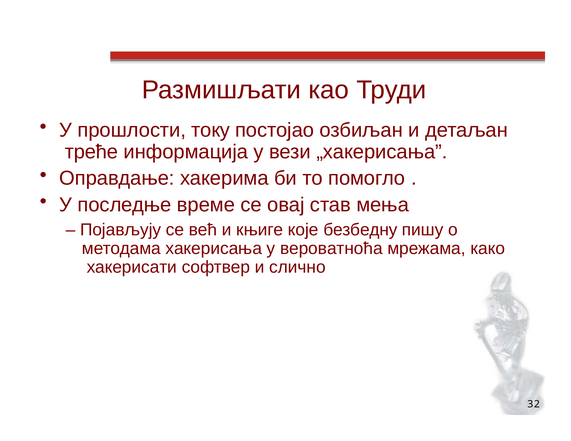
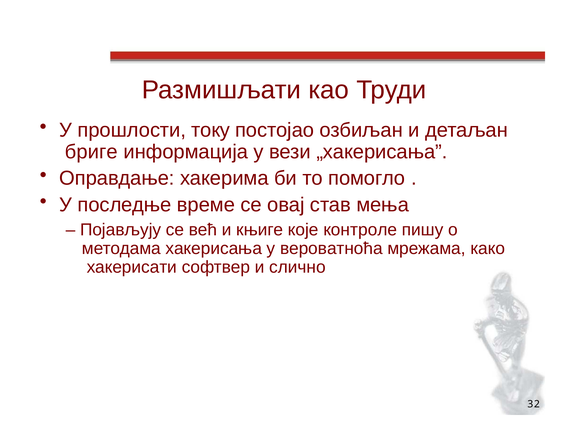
треће: треће -> бриге
безбедну: безбедну -> контроле
